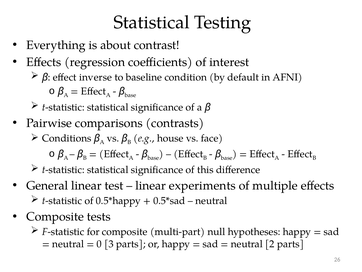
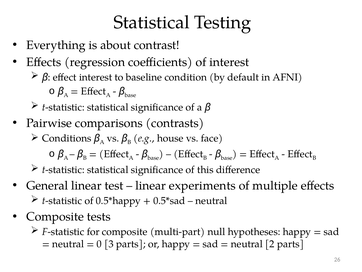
effect inverse: inverse -> interest
